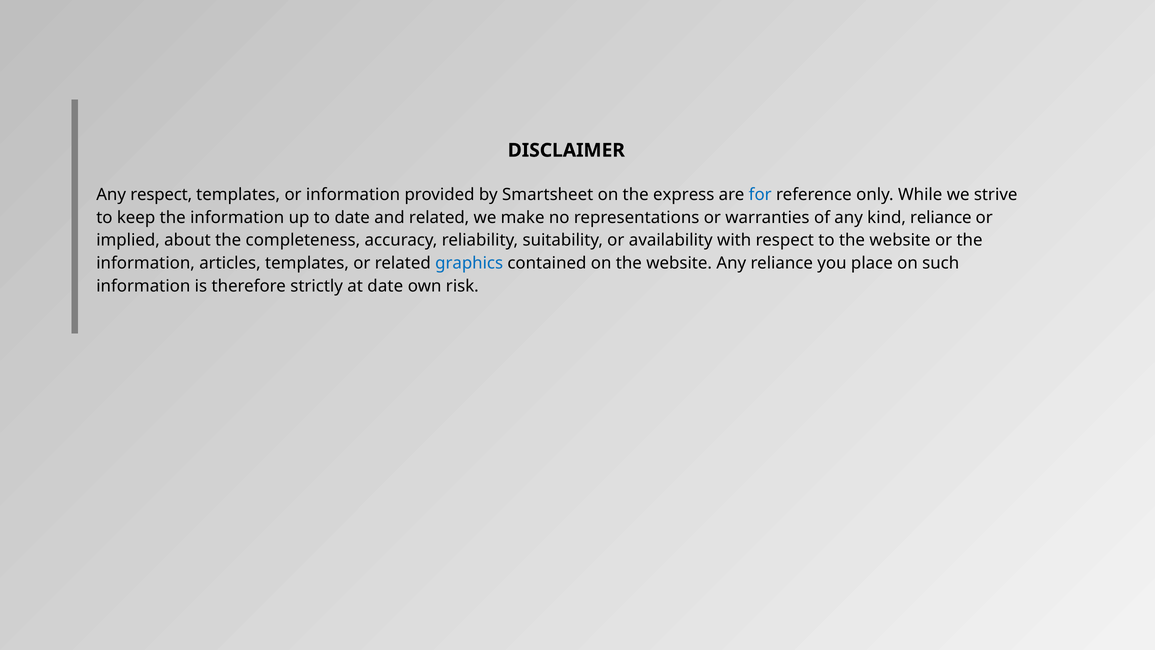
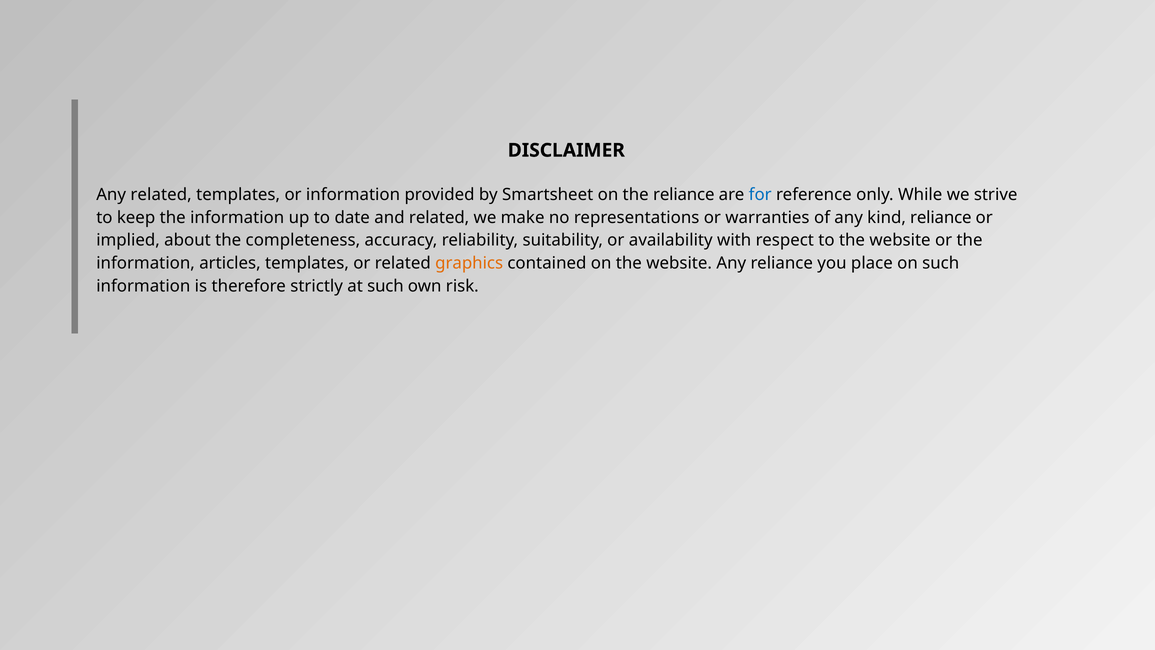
Any respect: respect -> related
the express: express -> reliance
graphics colour: blue -> orange
at date: date -> such
